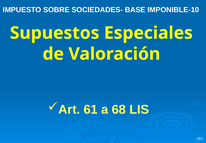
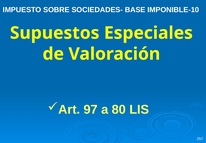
61: 61 -> 97
68: 68 -> 80
